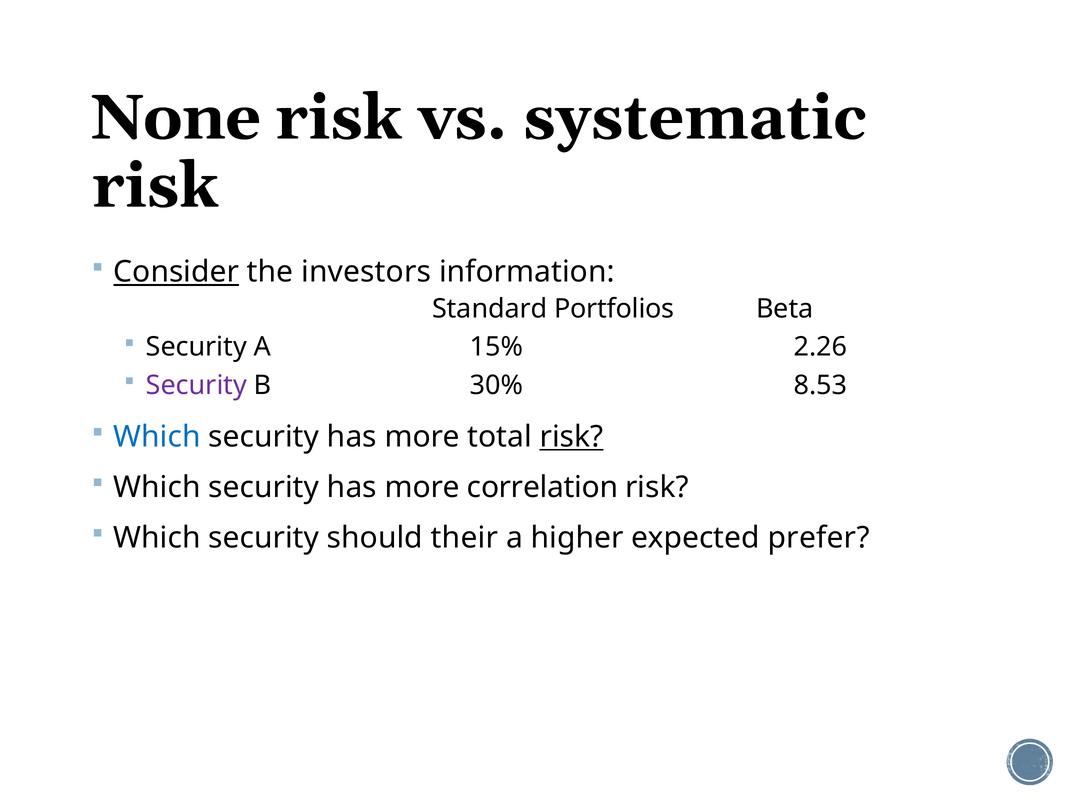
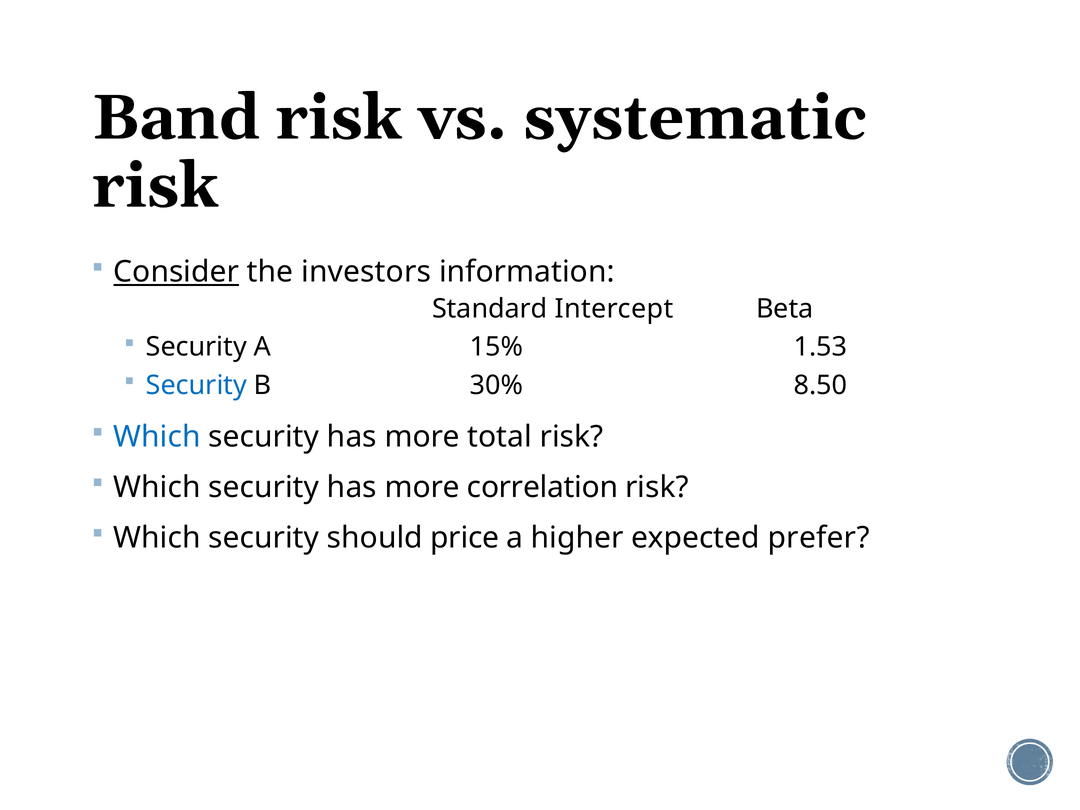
None: None -> Band
Portfolios: Portfolios -> Intercept
2.26: 2.26 -> 1.53
Security at (196, 385) colour: purple -> blue
8.53: 8.53 -> 8.50
risk at (572, 437) underline: present -> none
their: their -> price
